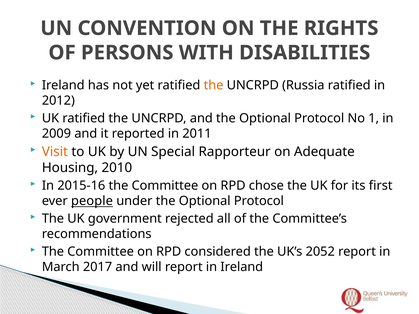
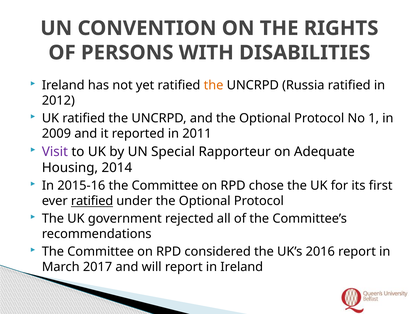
Visit colour: orange -> purple
2010: 2010 -> 2014
ever people: people -> ratified
2052: 2052 -> 2016
